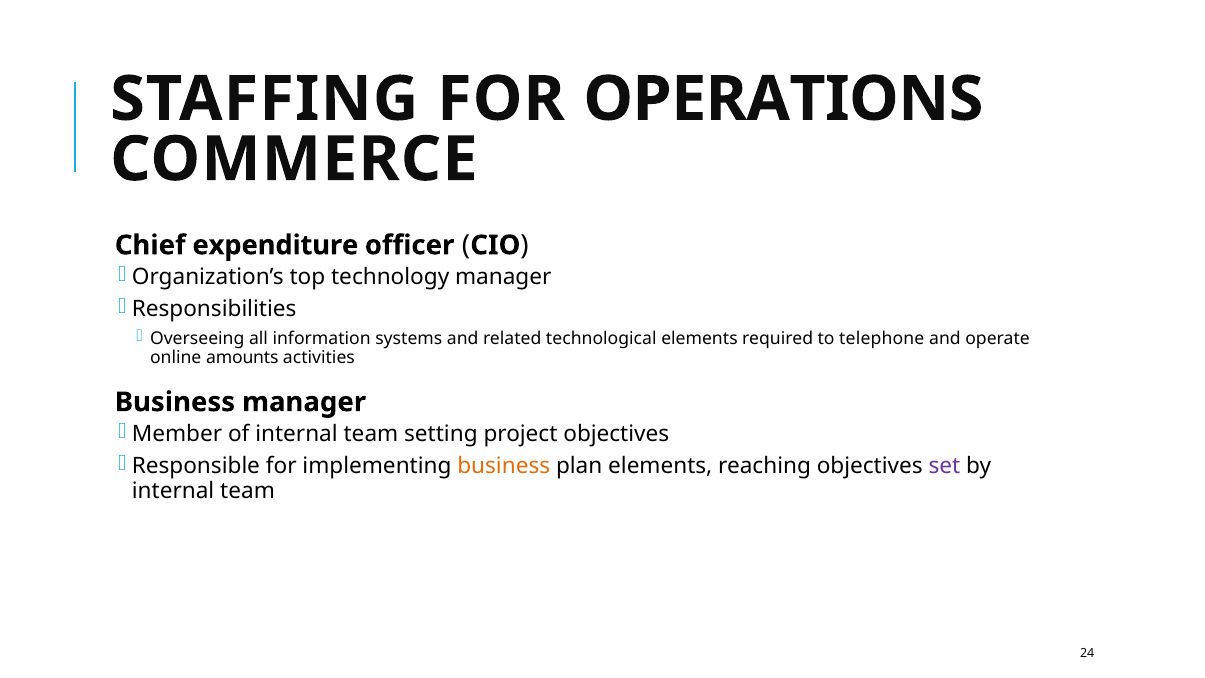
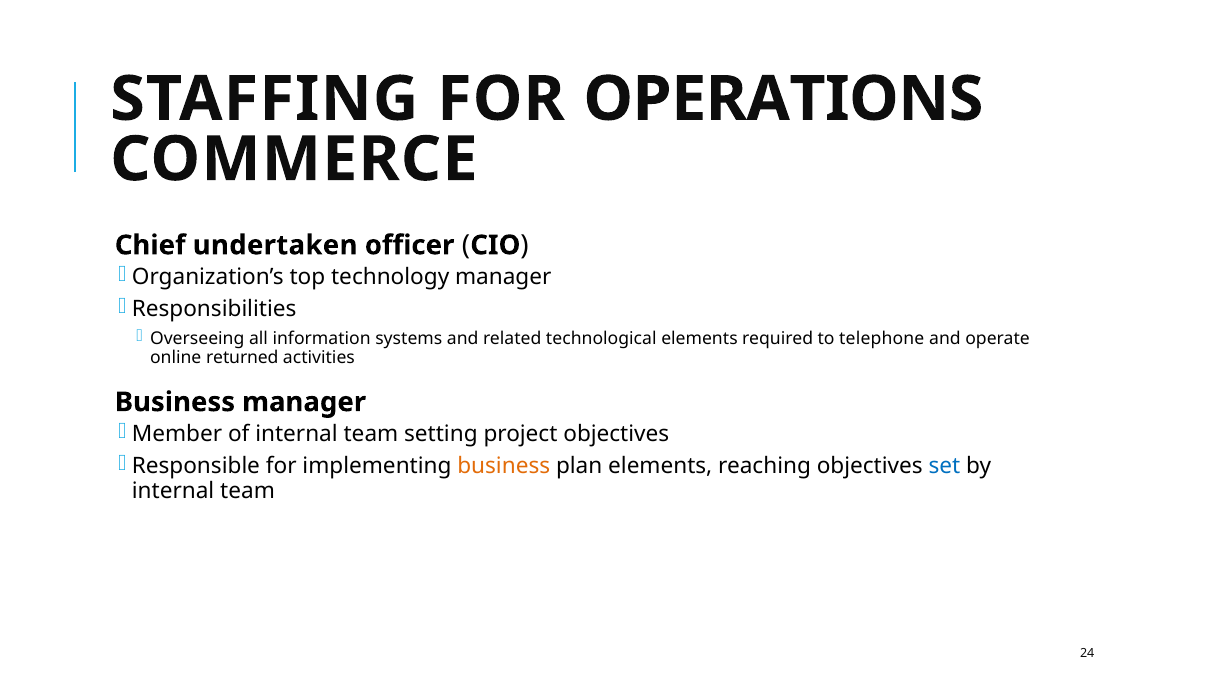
expenditure: expenditure -> undertaken
amounts: amounts -> returned
set colour: purple -> blue
